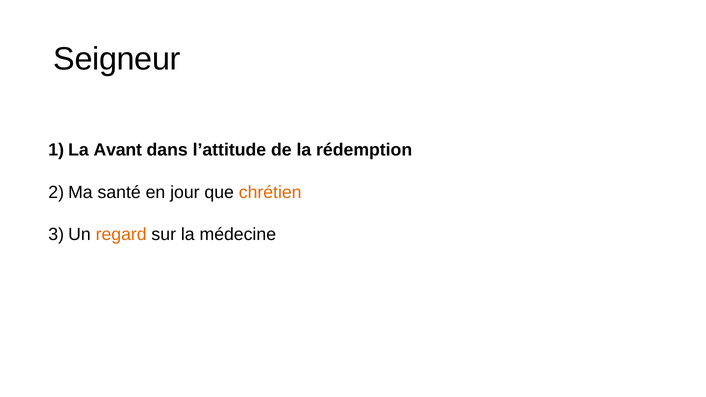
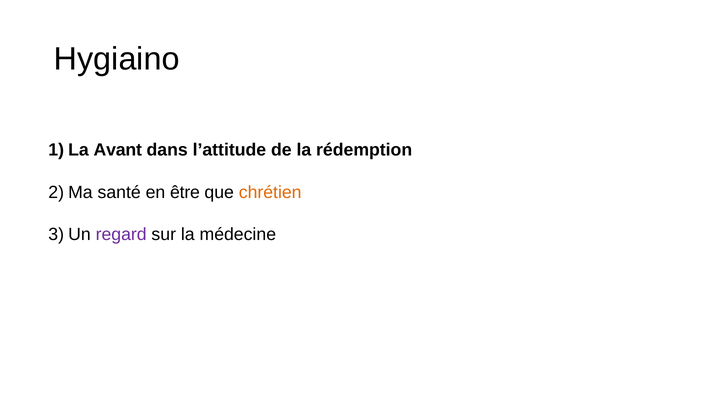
Seigneur: Seigneur -> Hygiaino
jour: jour -> être
regard colour: orange -> purple
